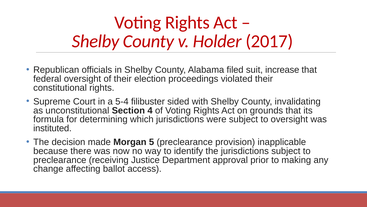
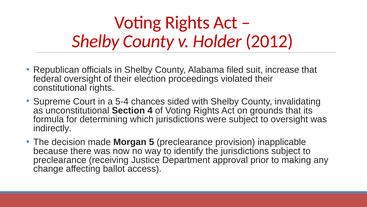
2017: 2017 -> 2012
filibuster: filibuster -> chances
instituted: instituted -> indirectly
